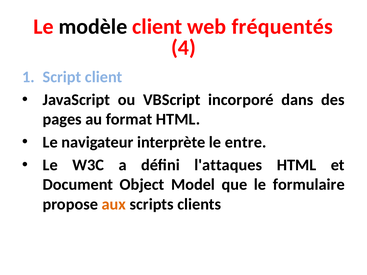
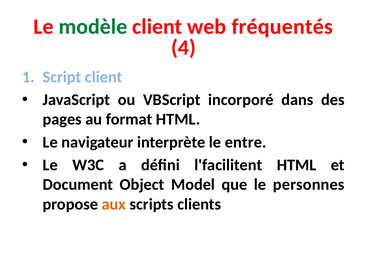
modèle colour: black -> green
l'attaques: l'attaques -> l'facilitent
formulaire: formulaire -> personnes
